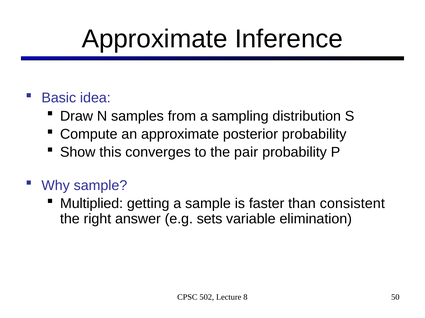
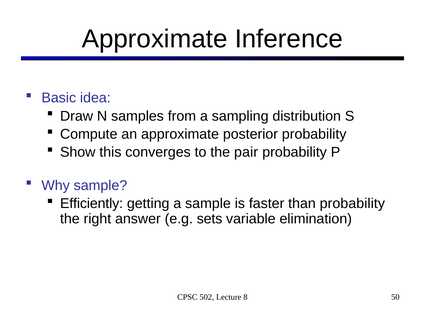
Multiplied: Multiplied -> Efficiently
than consistent: consistent -> probability
